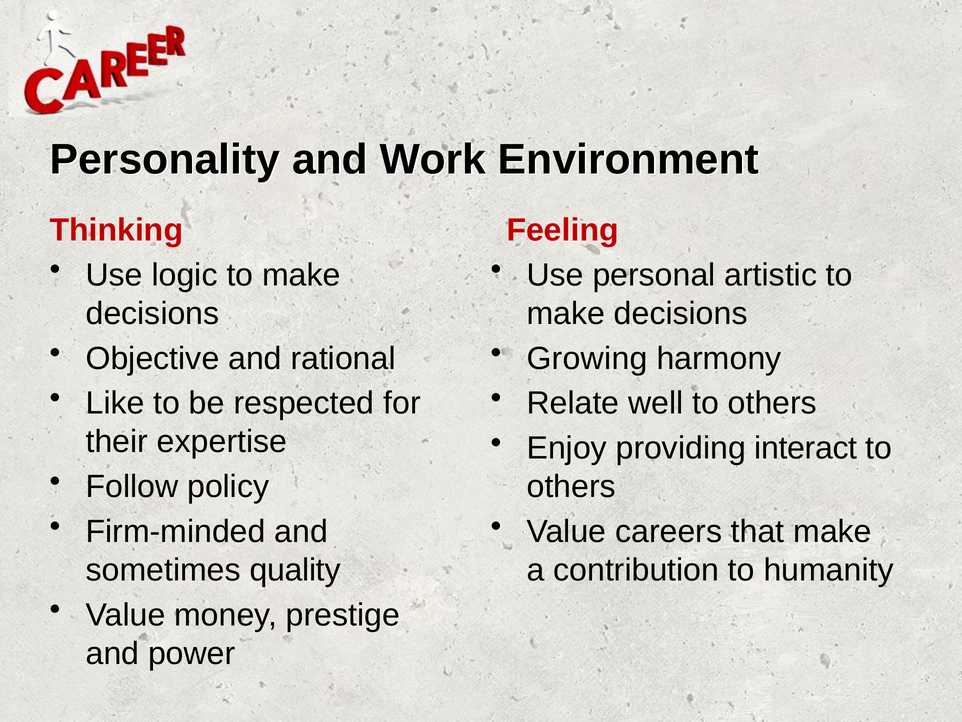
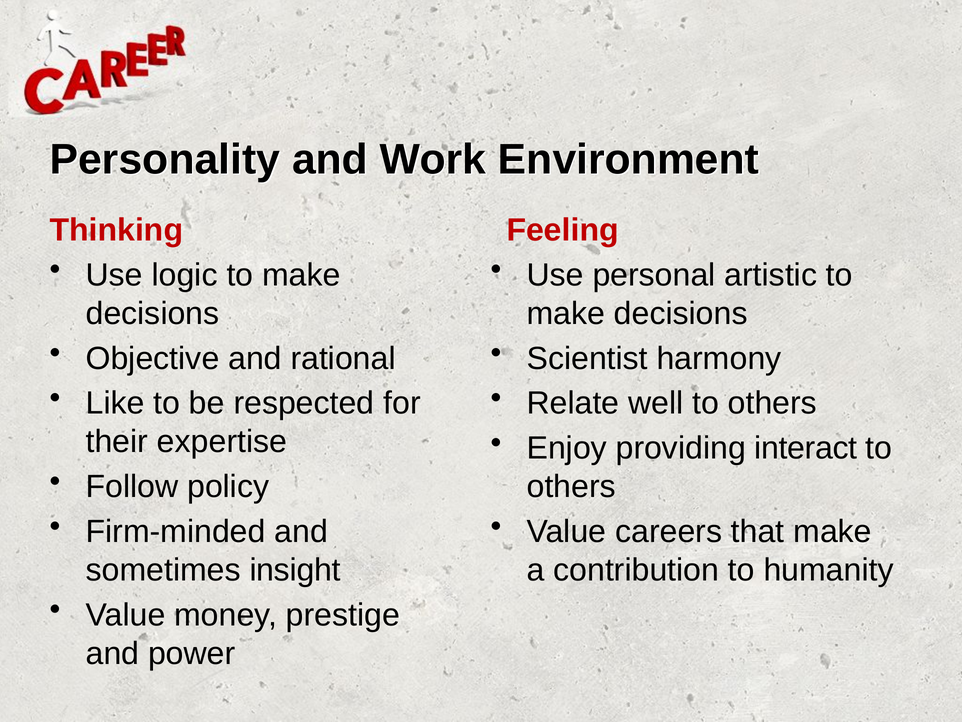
Growing: Growing -> Scientist
quality: quality -> insight
